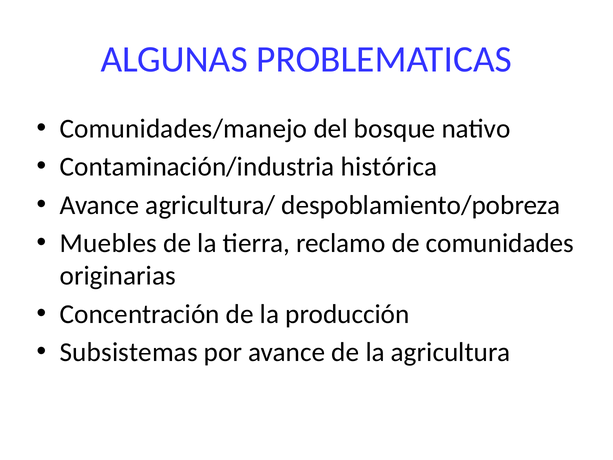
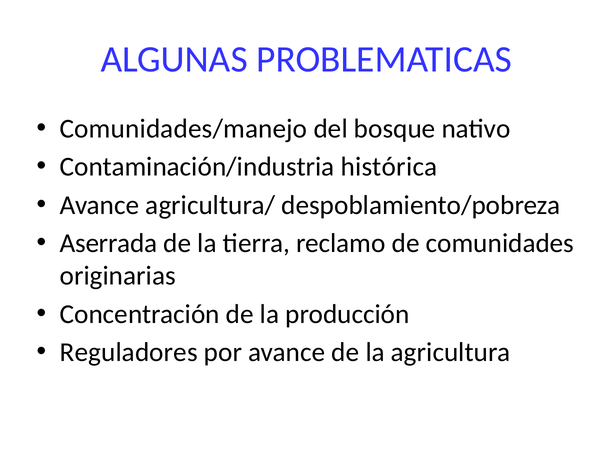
Muebles: Muebles -> Aserrada
Subsistemas: Subsistemas -> Reguladores
